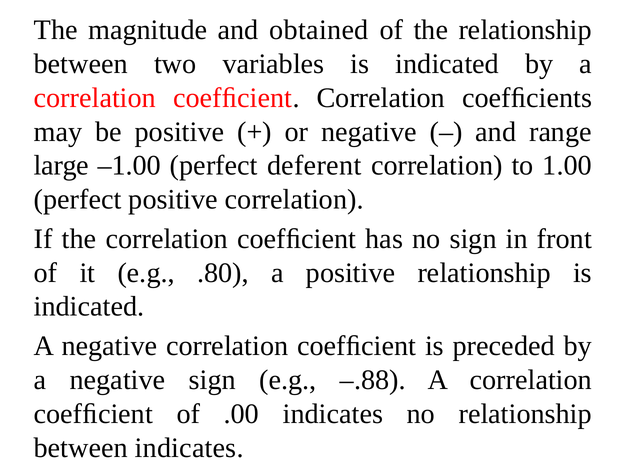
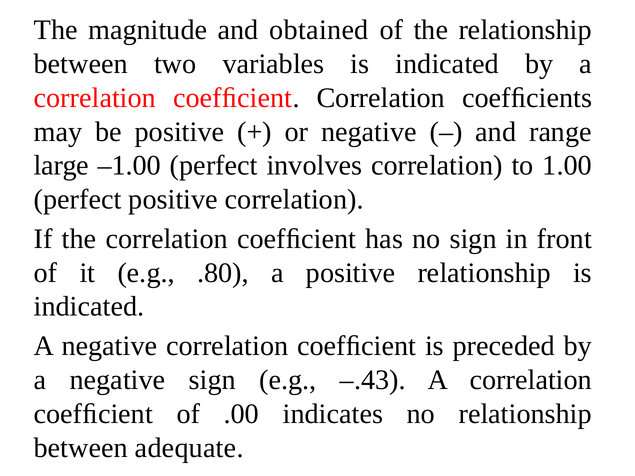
deferent: deferent -> involves
–.88: –.88 -> –.43
between indicates: indicates -> adequate
